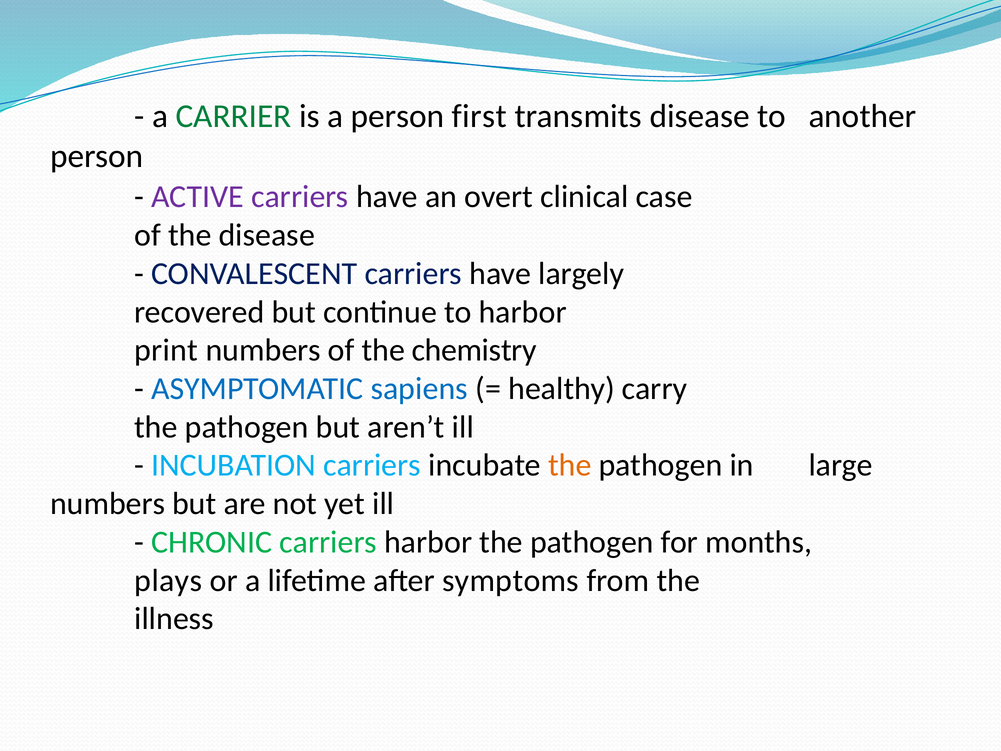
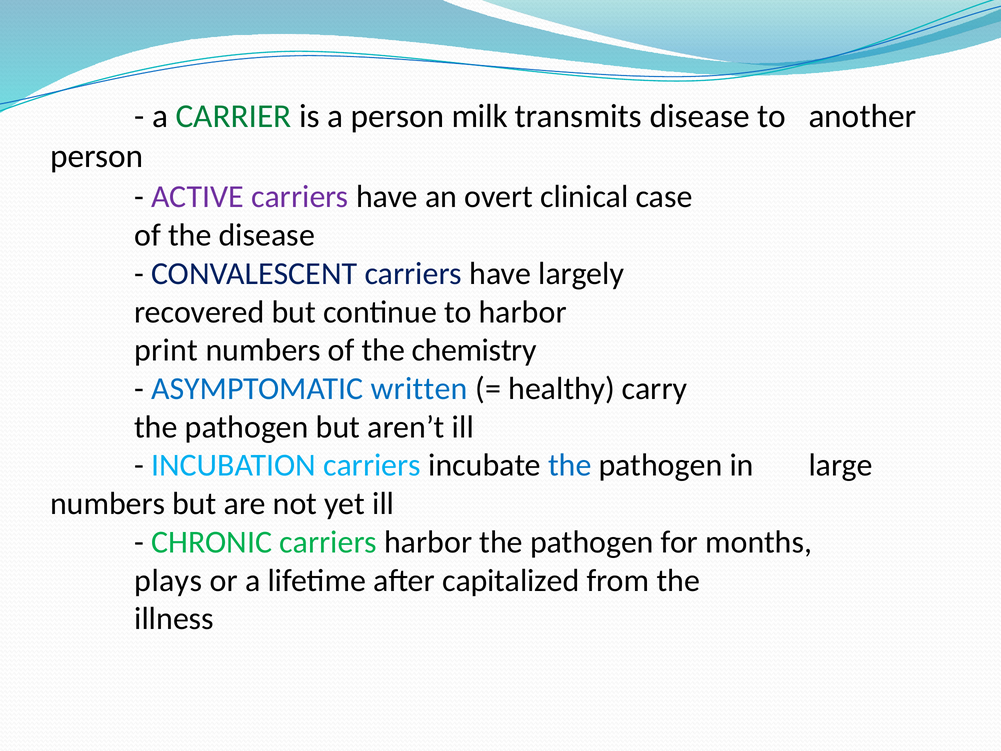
first: first -> milk
sapiens: sapiens -> written
the at (570, 465) colour: orange -> blue
symptoms: symptoms -> capitalized
